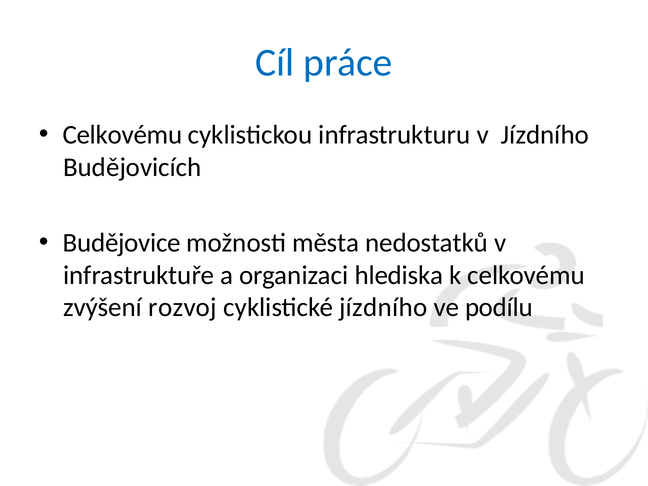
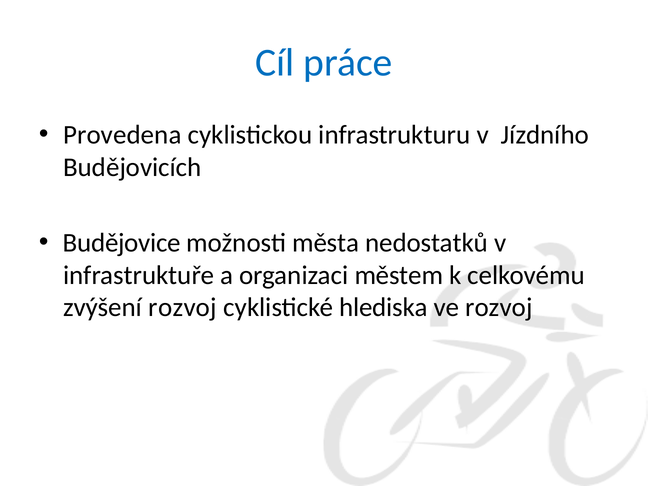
Celkovému at (123, 135): Celkovému -> Provedena
hlediska: hlediska -> městem
cyklistické jízdního: jízdního -> hlediska
ve podílu: podílu -> rozvoj
